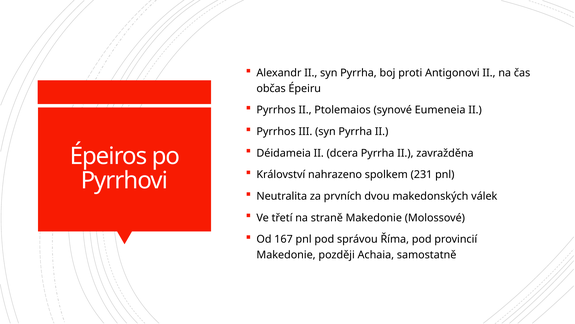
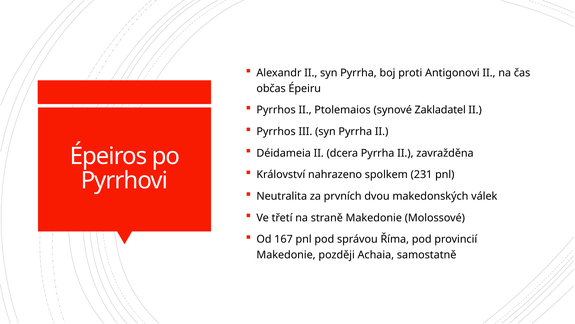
Eumeneia: Eumeneia -> Zakladatel
